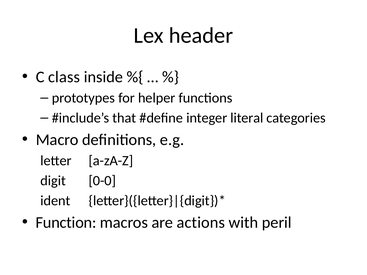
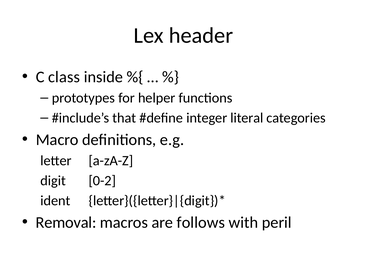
0-0: 0-0 -> 0-2
Function: Function -> Removal
actions: actions -> follows
